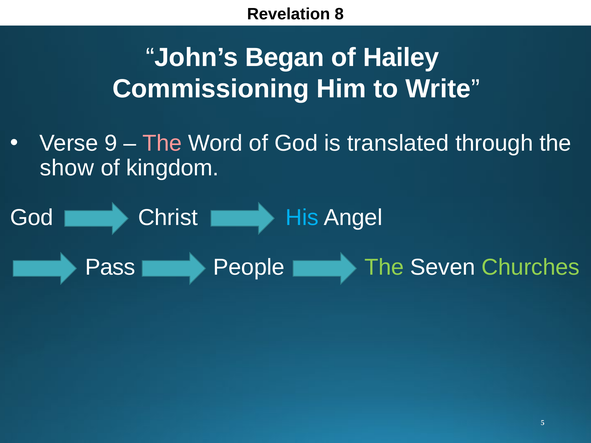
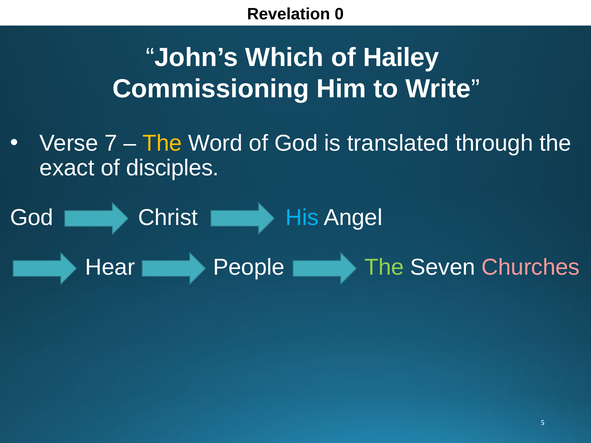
8: 8 -> 0
Began: Began -> Which
9: 9 -> 7
The at (162, 143) colour: pink -> yellow
show: show -> exact
kingdom: kingdom -> disciples
Pass: Pass -> Hear
Churches colour: light green -> pink
